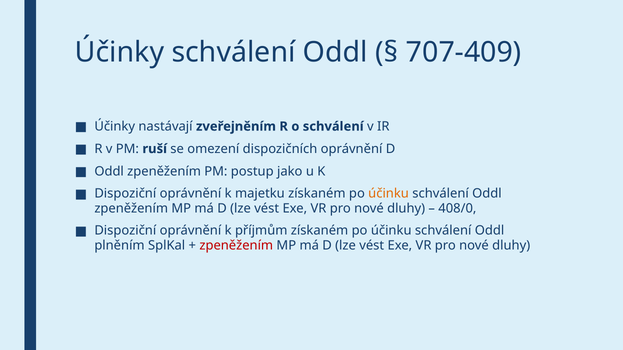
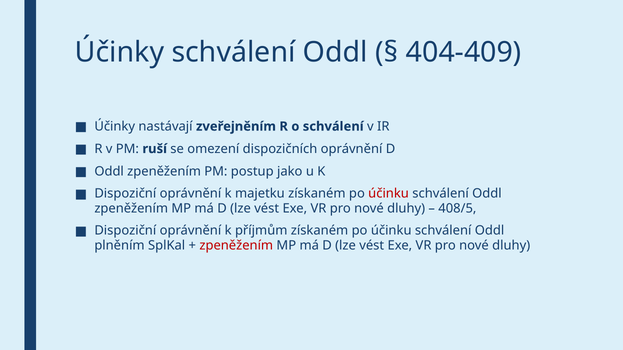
707-409: 707-409 -> 404-409
účinku at (389, 194) colour: orange -> red
408/0: 408/0 -> 408/5
